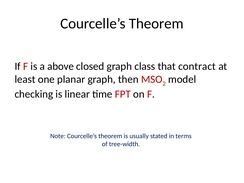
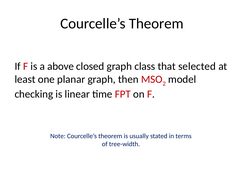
contract: contract -> selected
